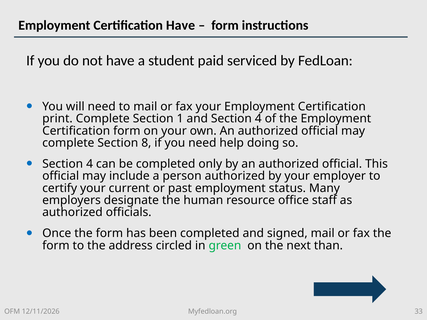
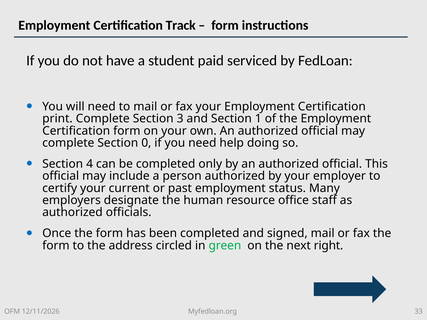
Certification Have: Have -> Track
1: 1 -> 3
and Section 4: 4 -> 1
8: 8 -> 0
than: than -> right
